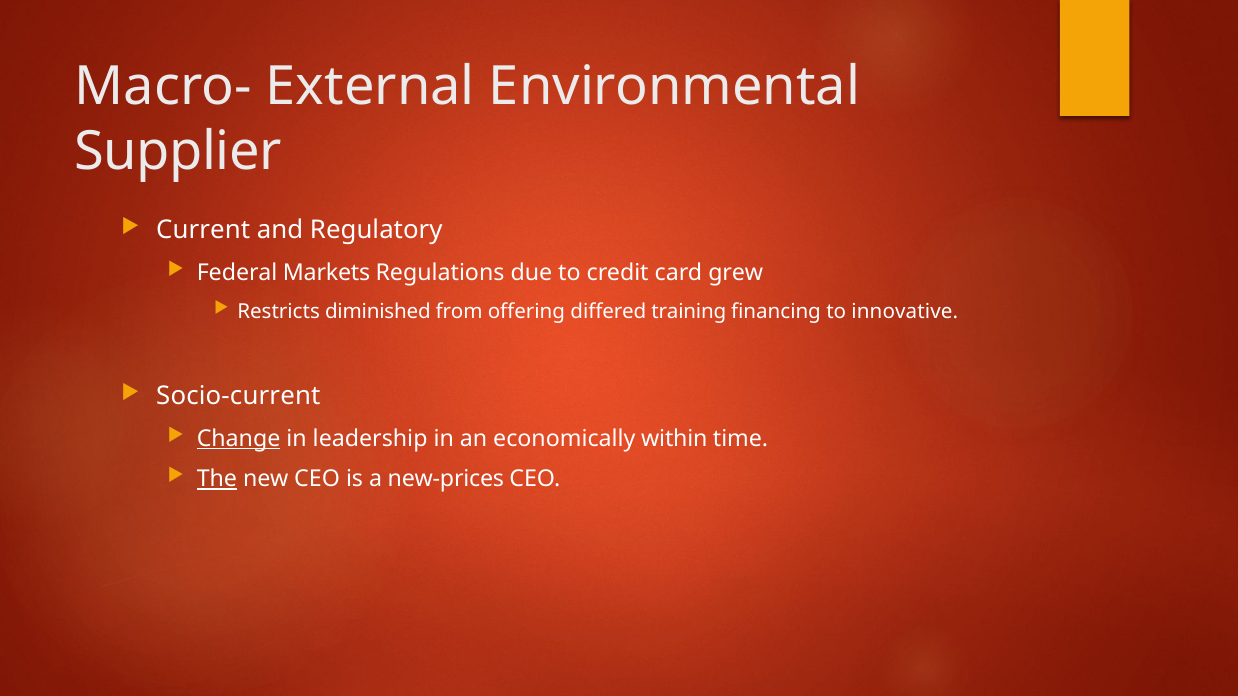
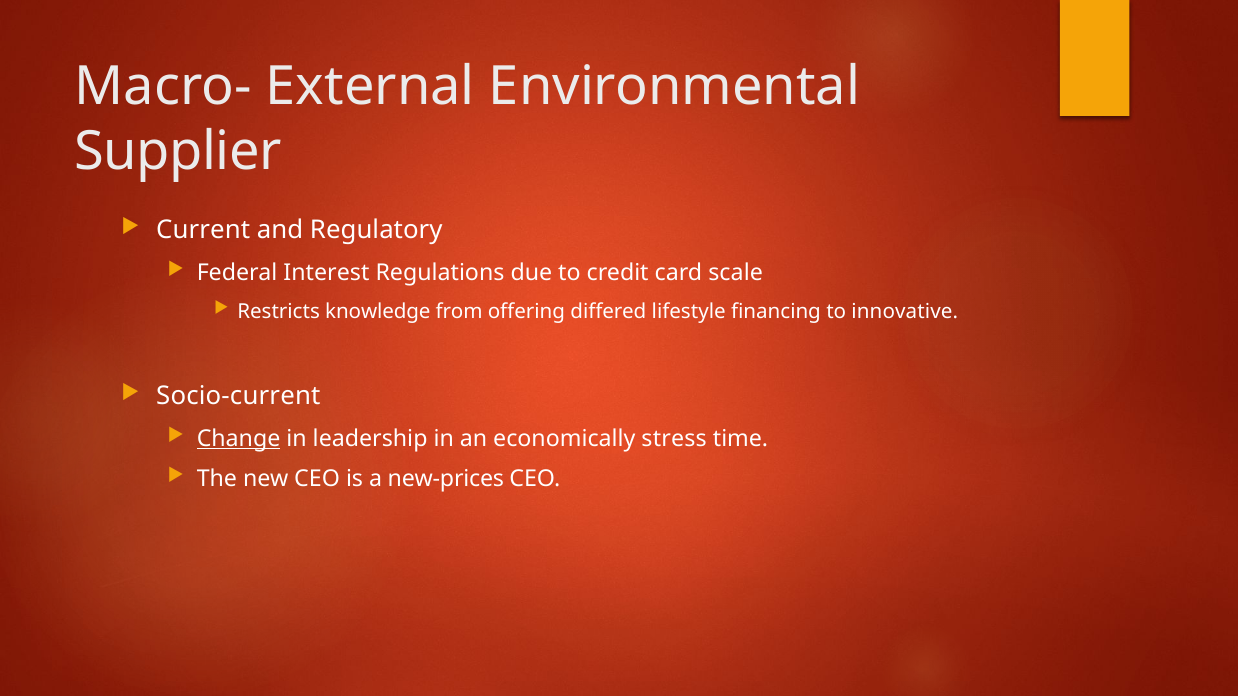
Markets: Markets -> Interest
grew: grew -> scale
diminished: diminished -> knowledge
training: training -> lifestyle
within: within -> stress
The underline: present -> none
